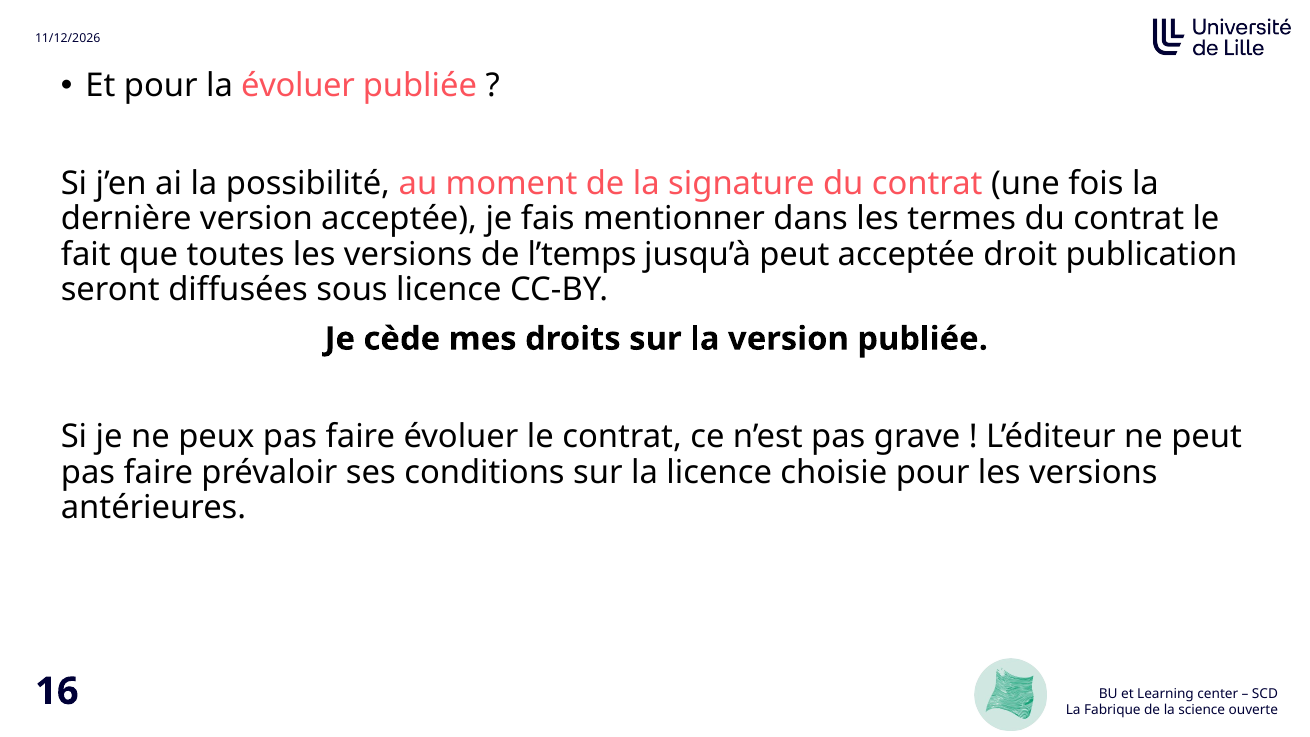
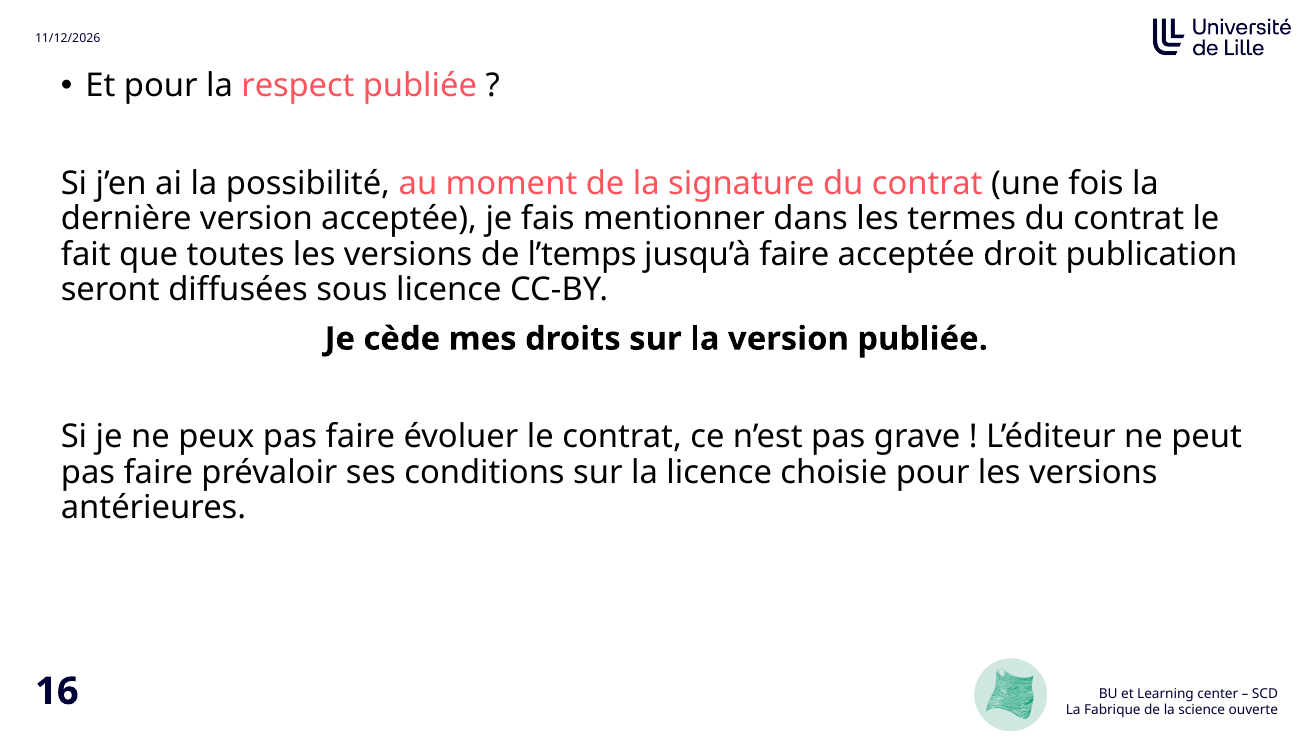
la évoluer: évoluer -> respect
jusqu’à peut: peut -> faire
